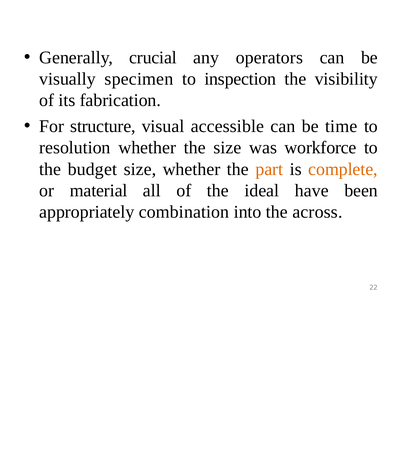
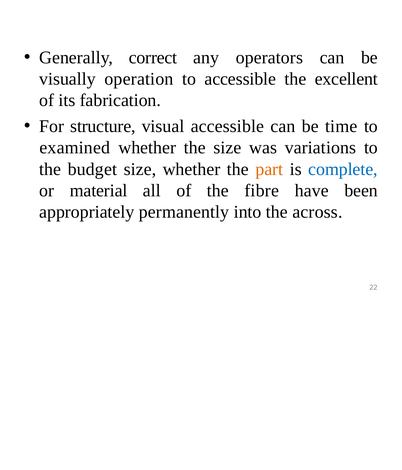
crucial: crucial -> correct
specimen: specimen -> operation
to inspection: inspection -> accessible
visibility: visibility -> excellent
resolution: resolution -> examined
workforce: workforce -> variations
complete colour: orange -> blue
ideal: ideal -> fibre
combination: combination -> permanently
